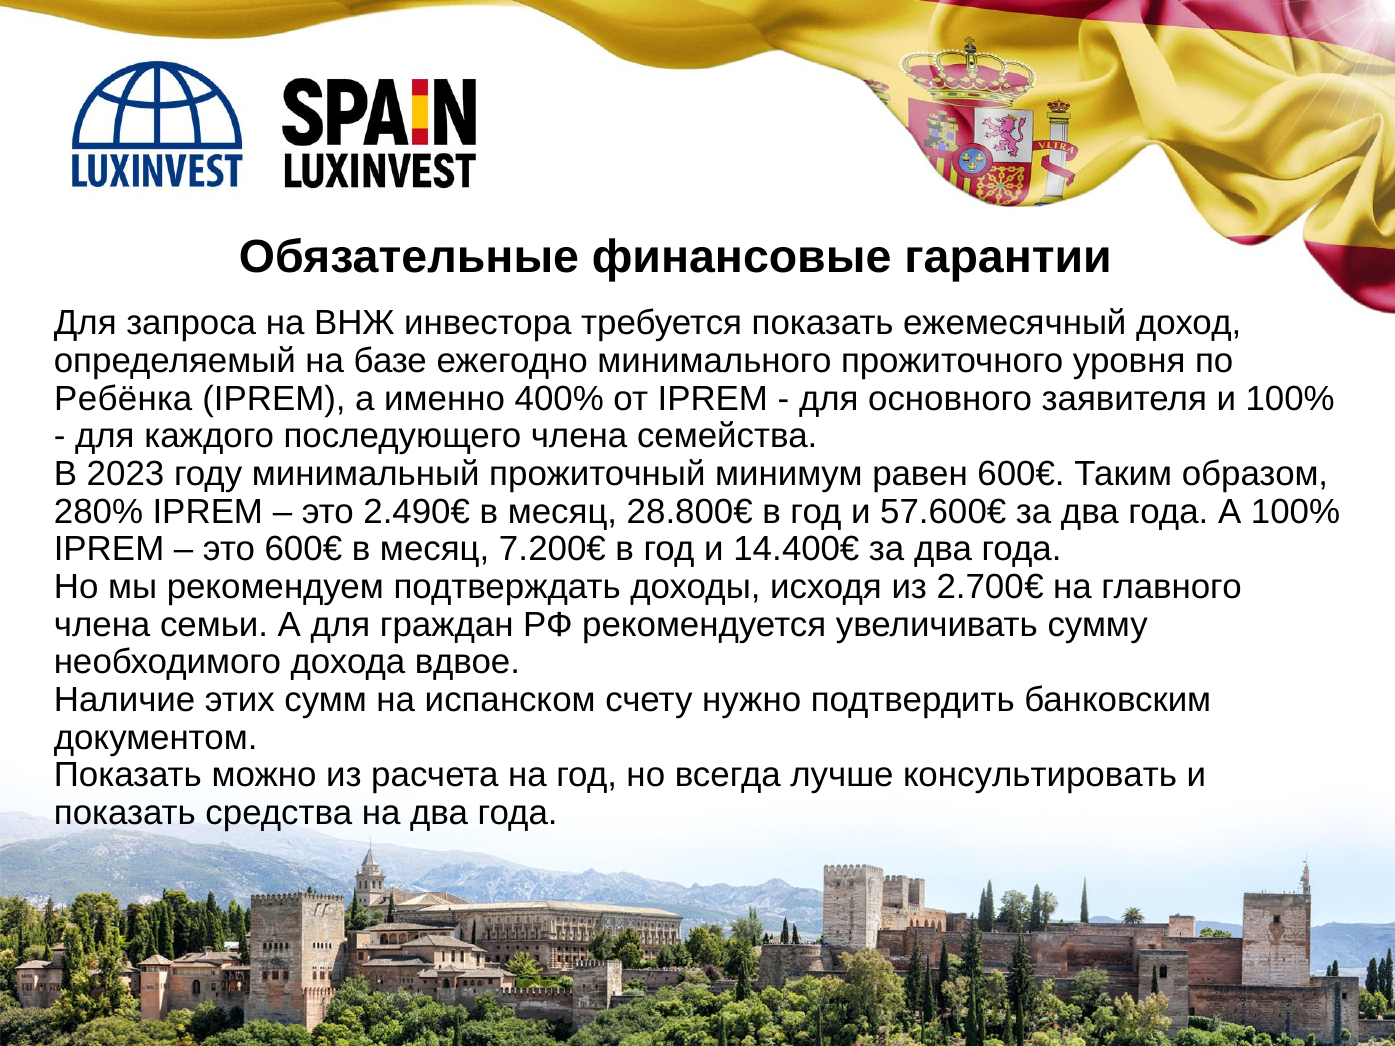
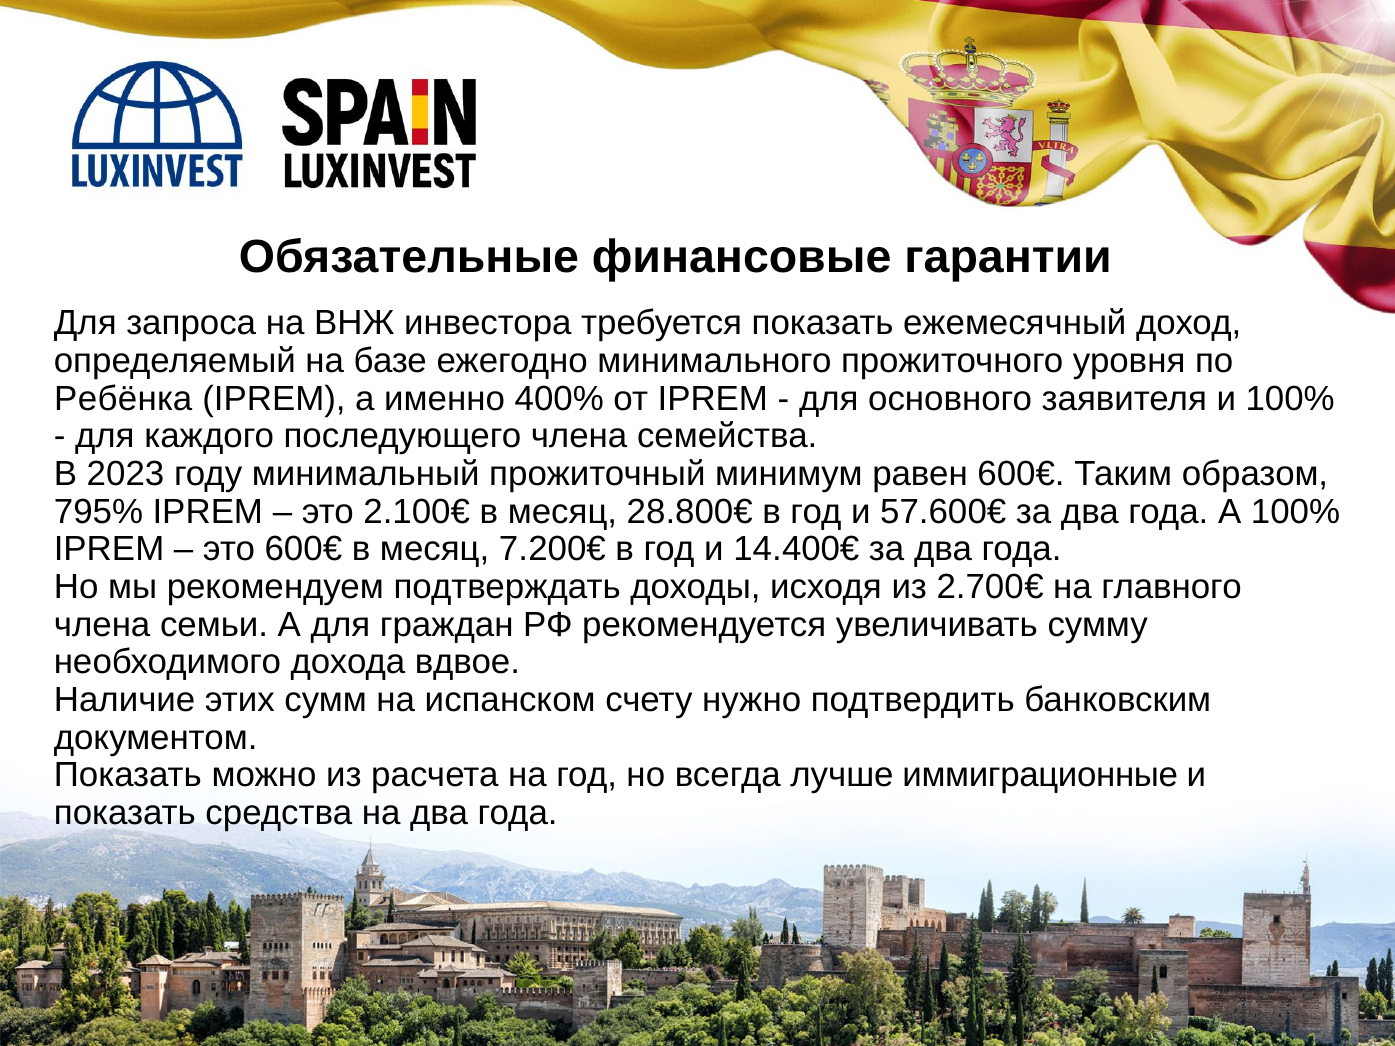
280%: 280% -> 795%
2.490€: 2.490€ -> 2.100€
консультировать: консультировать -> иммиграционные
